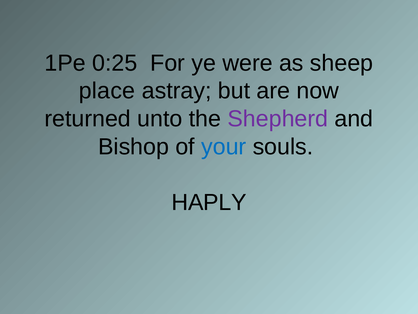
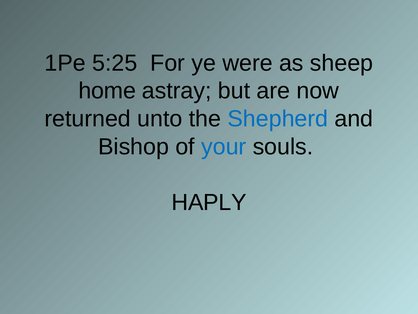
0:25: 0:25 -> 5:25
place: place -> home
Shepherd colour: purple -> blue
